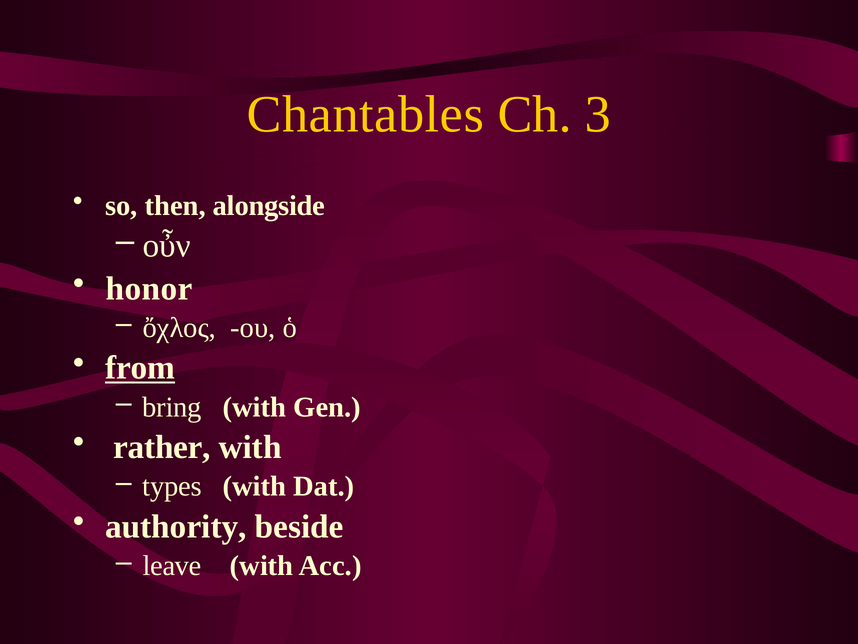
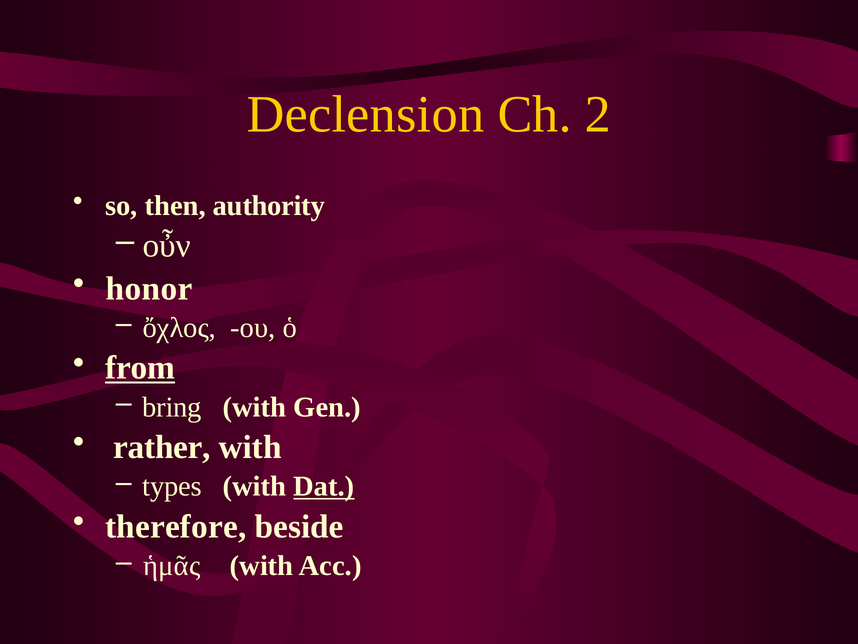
Chantables: Chantables -> Declension
3: 3 -> 2
alongside: alongside -> authority
Dat underline: none -> present
authority: authority -> therefore
leave: leave -> ἡμᾶς
